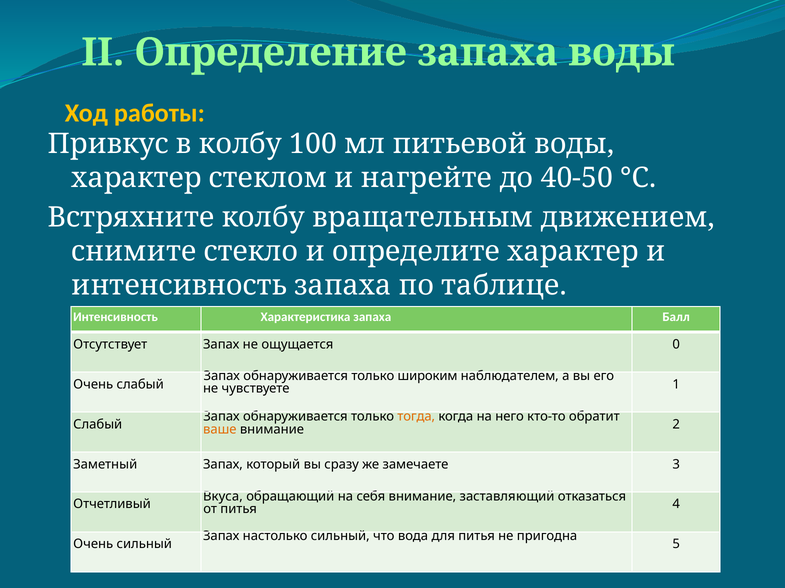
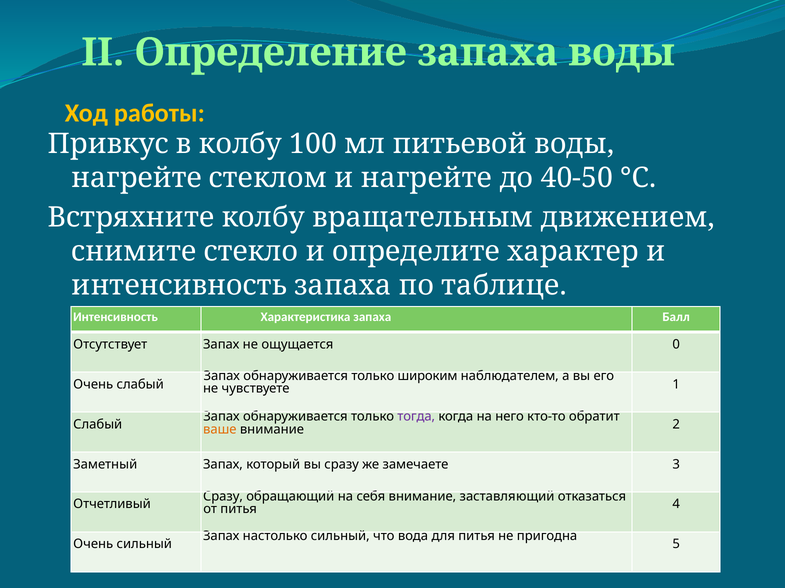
характер at (137, 178): характер -> нагрейте
тогда colour: orange -> purple
Вкуса at (223, 497): Вкуса -> Сразу
